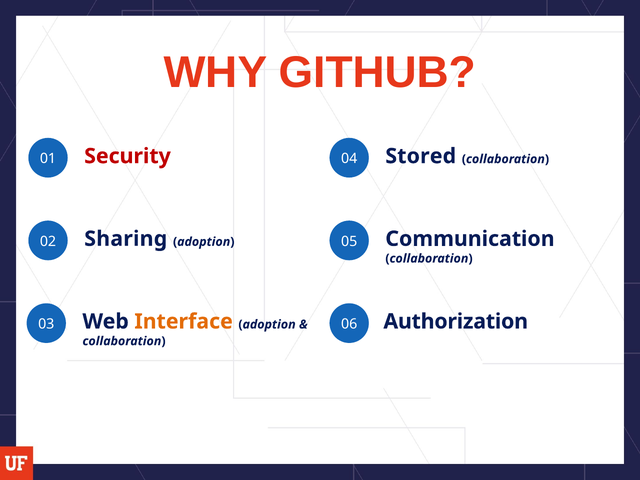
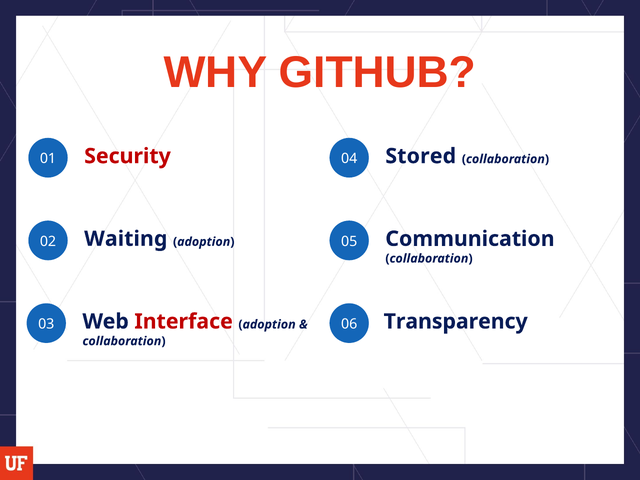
Sharing: Sharing -> Waiting
Interface colour: orange -> red
Authorization: Authorization -> Transparency
